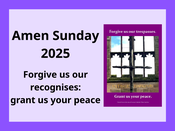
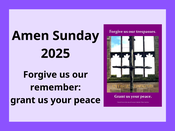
recognises: recognises -> remember
